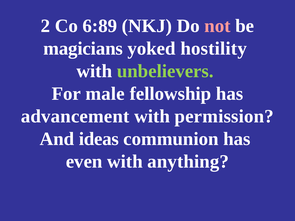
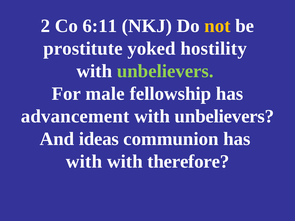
6:89: 6:89 -> 6:11
not colour: pink -> yellow
magicians: magicians -> prostitute
permission at (224, 116): permission -> unbelievers
even at (84, 162): even -> with
anything: anything -> therefore
